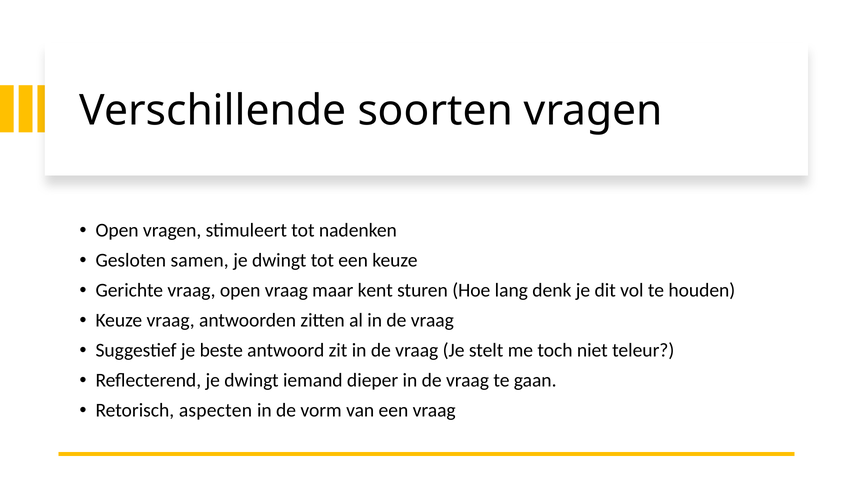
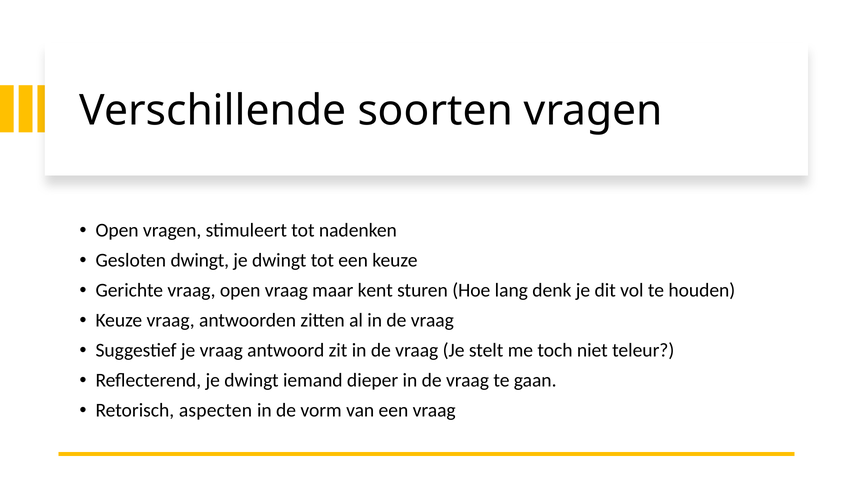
Gesloten samen: samen -> dwingt
je beste: beste -> vraag
